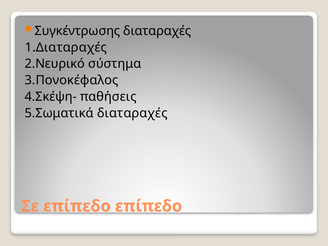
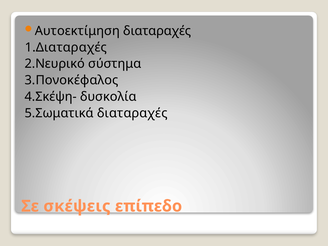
Συγκέντρωσης: Συγκέντρωσης -> Αυτοεκτίμηση
παθήσεις: παθήσεις -> δυσκολία
Σε επίπεδο: επίπεδο -> σκέψεις
